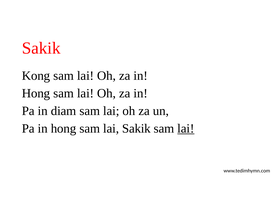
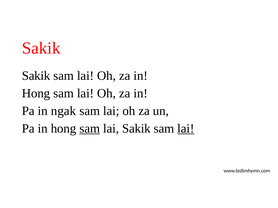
Kong at (36, 76): Kong -> Sakik
diam: diam -> ngak
sam at (90, 129) underline: none -> present
